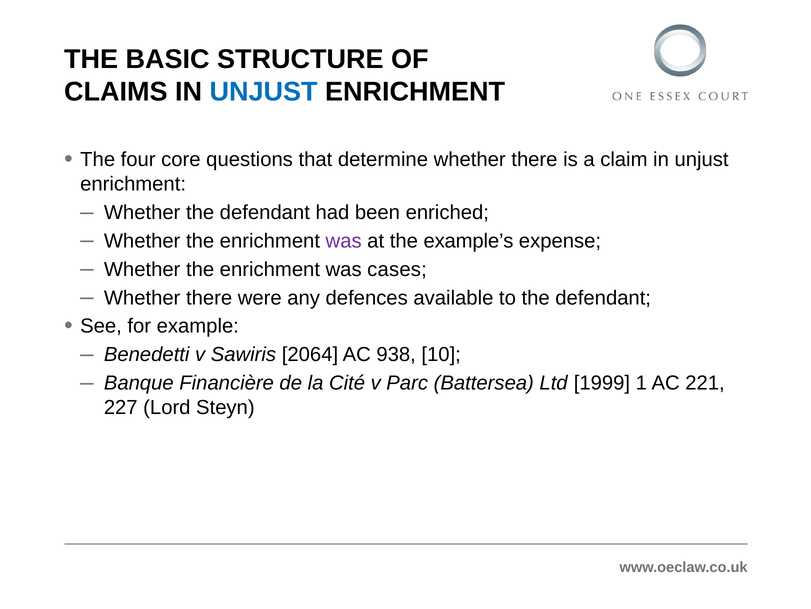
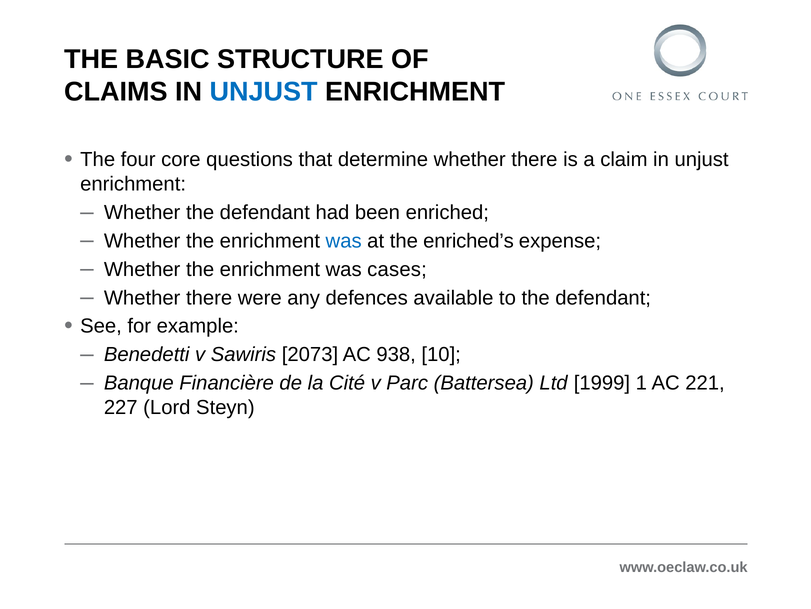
was at (344, 241) colour: purple -> blue
example’s: example’s -> enriched’s
2064: 2064 -> 2073
